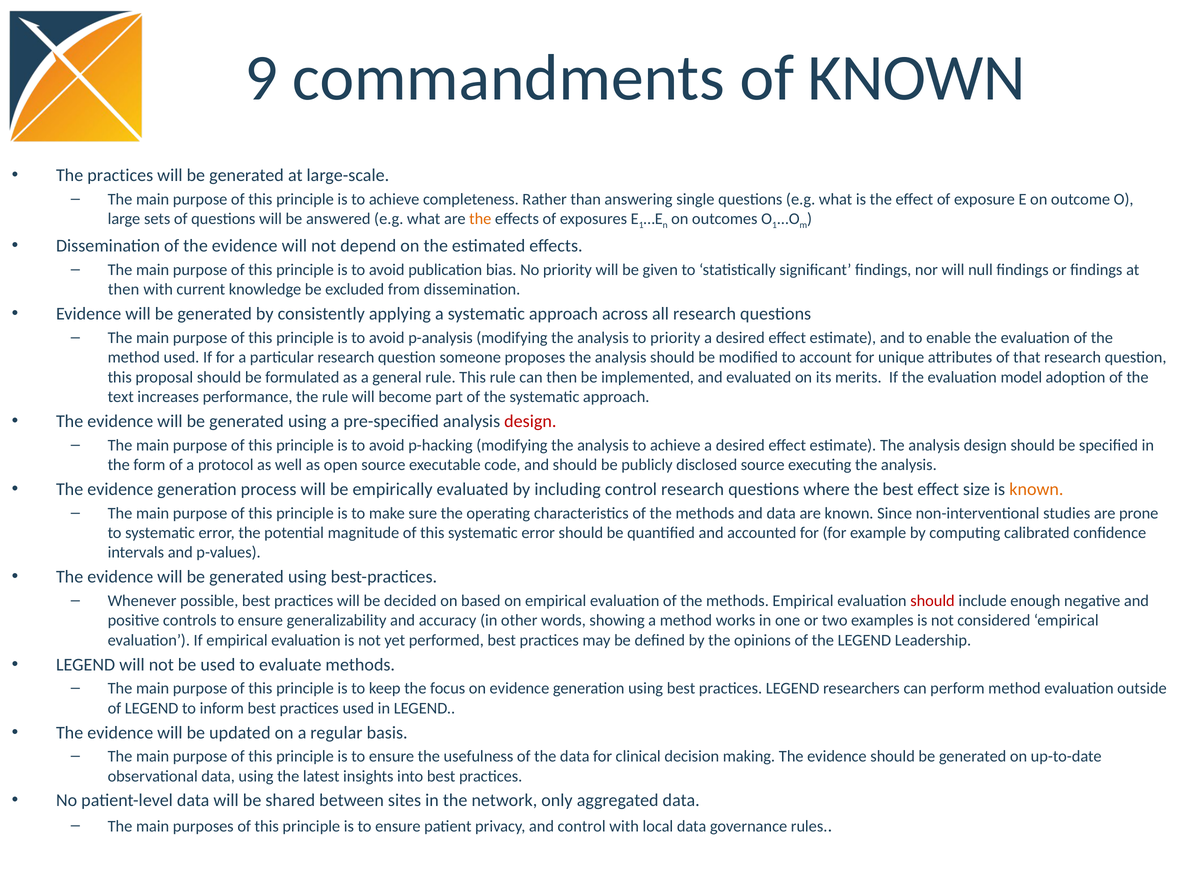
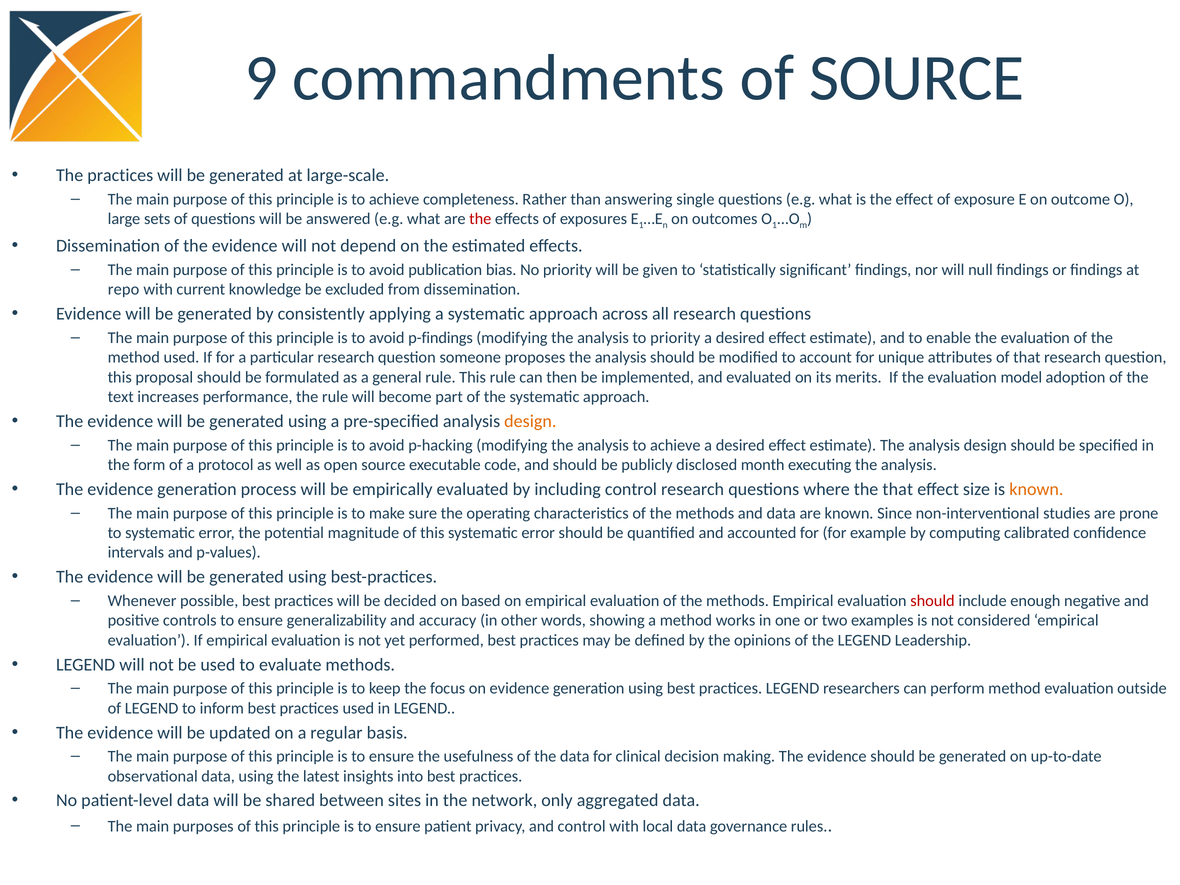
of KNOWN: KNOWN -> SOURCE
the at (480, 219) colour: orange -> red
then at (124, 290): then -> repo
p-analysis: p-analysis -> p-findings
design at (530, 421) colour: red -> orange
disclosed source: source -> month
the best: best -> that
